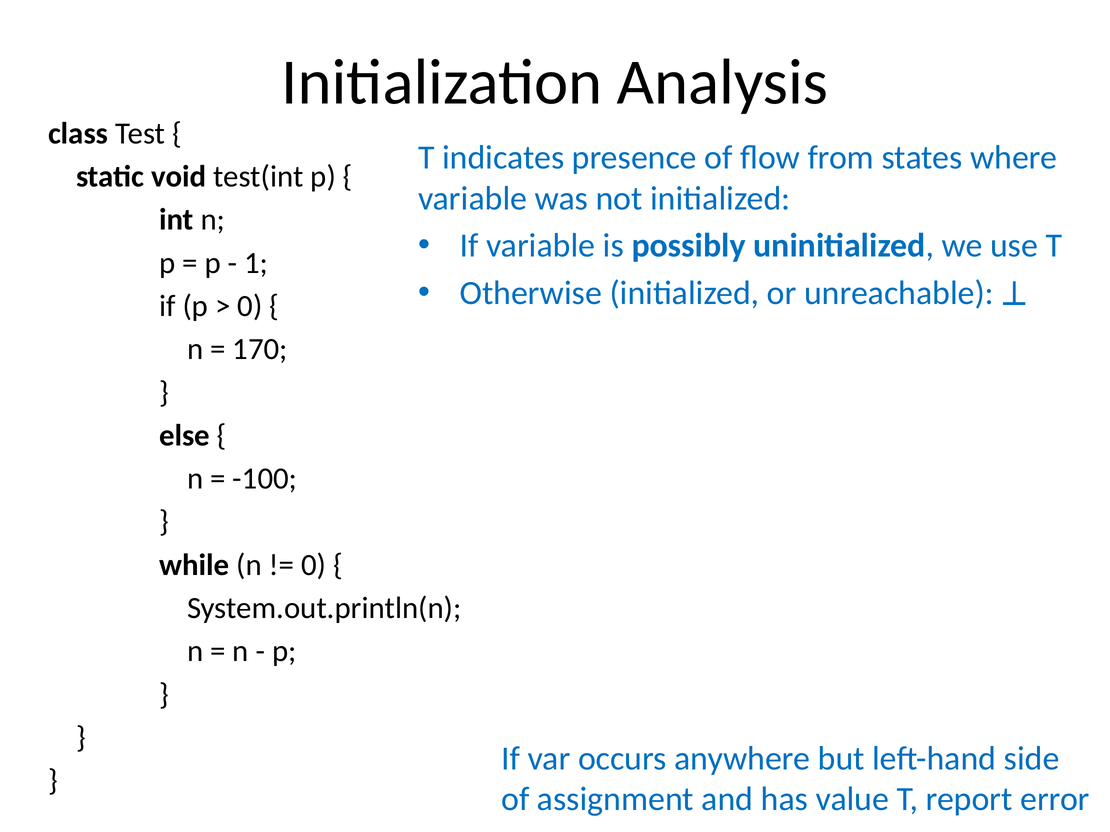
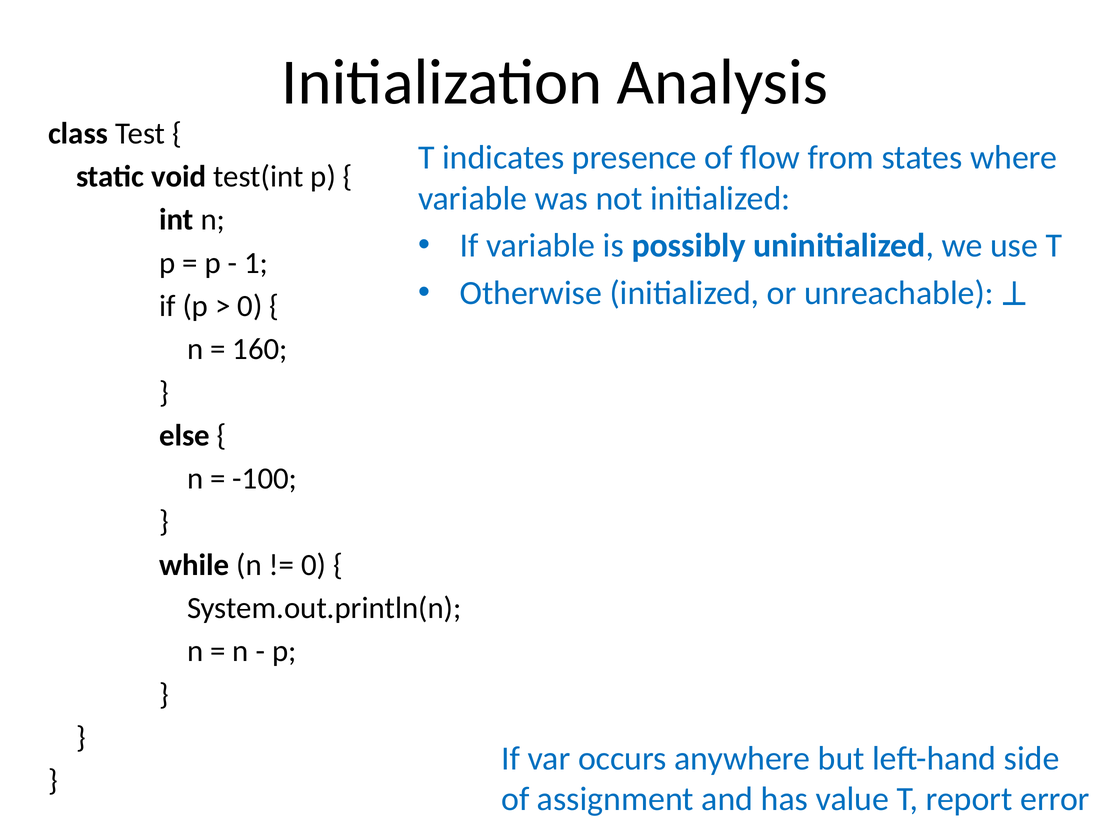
170: 170 -> 160
